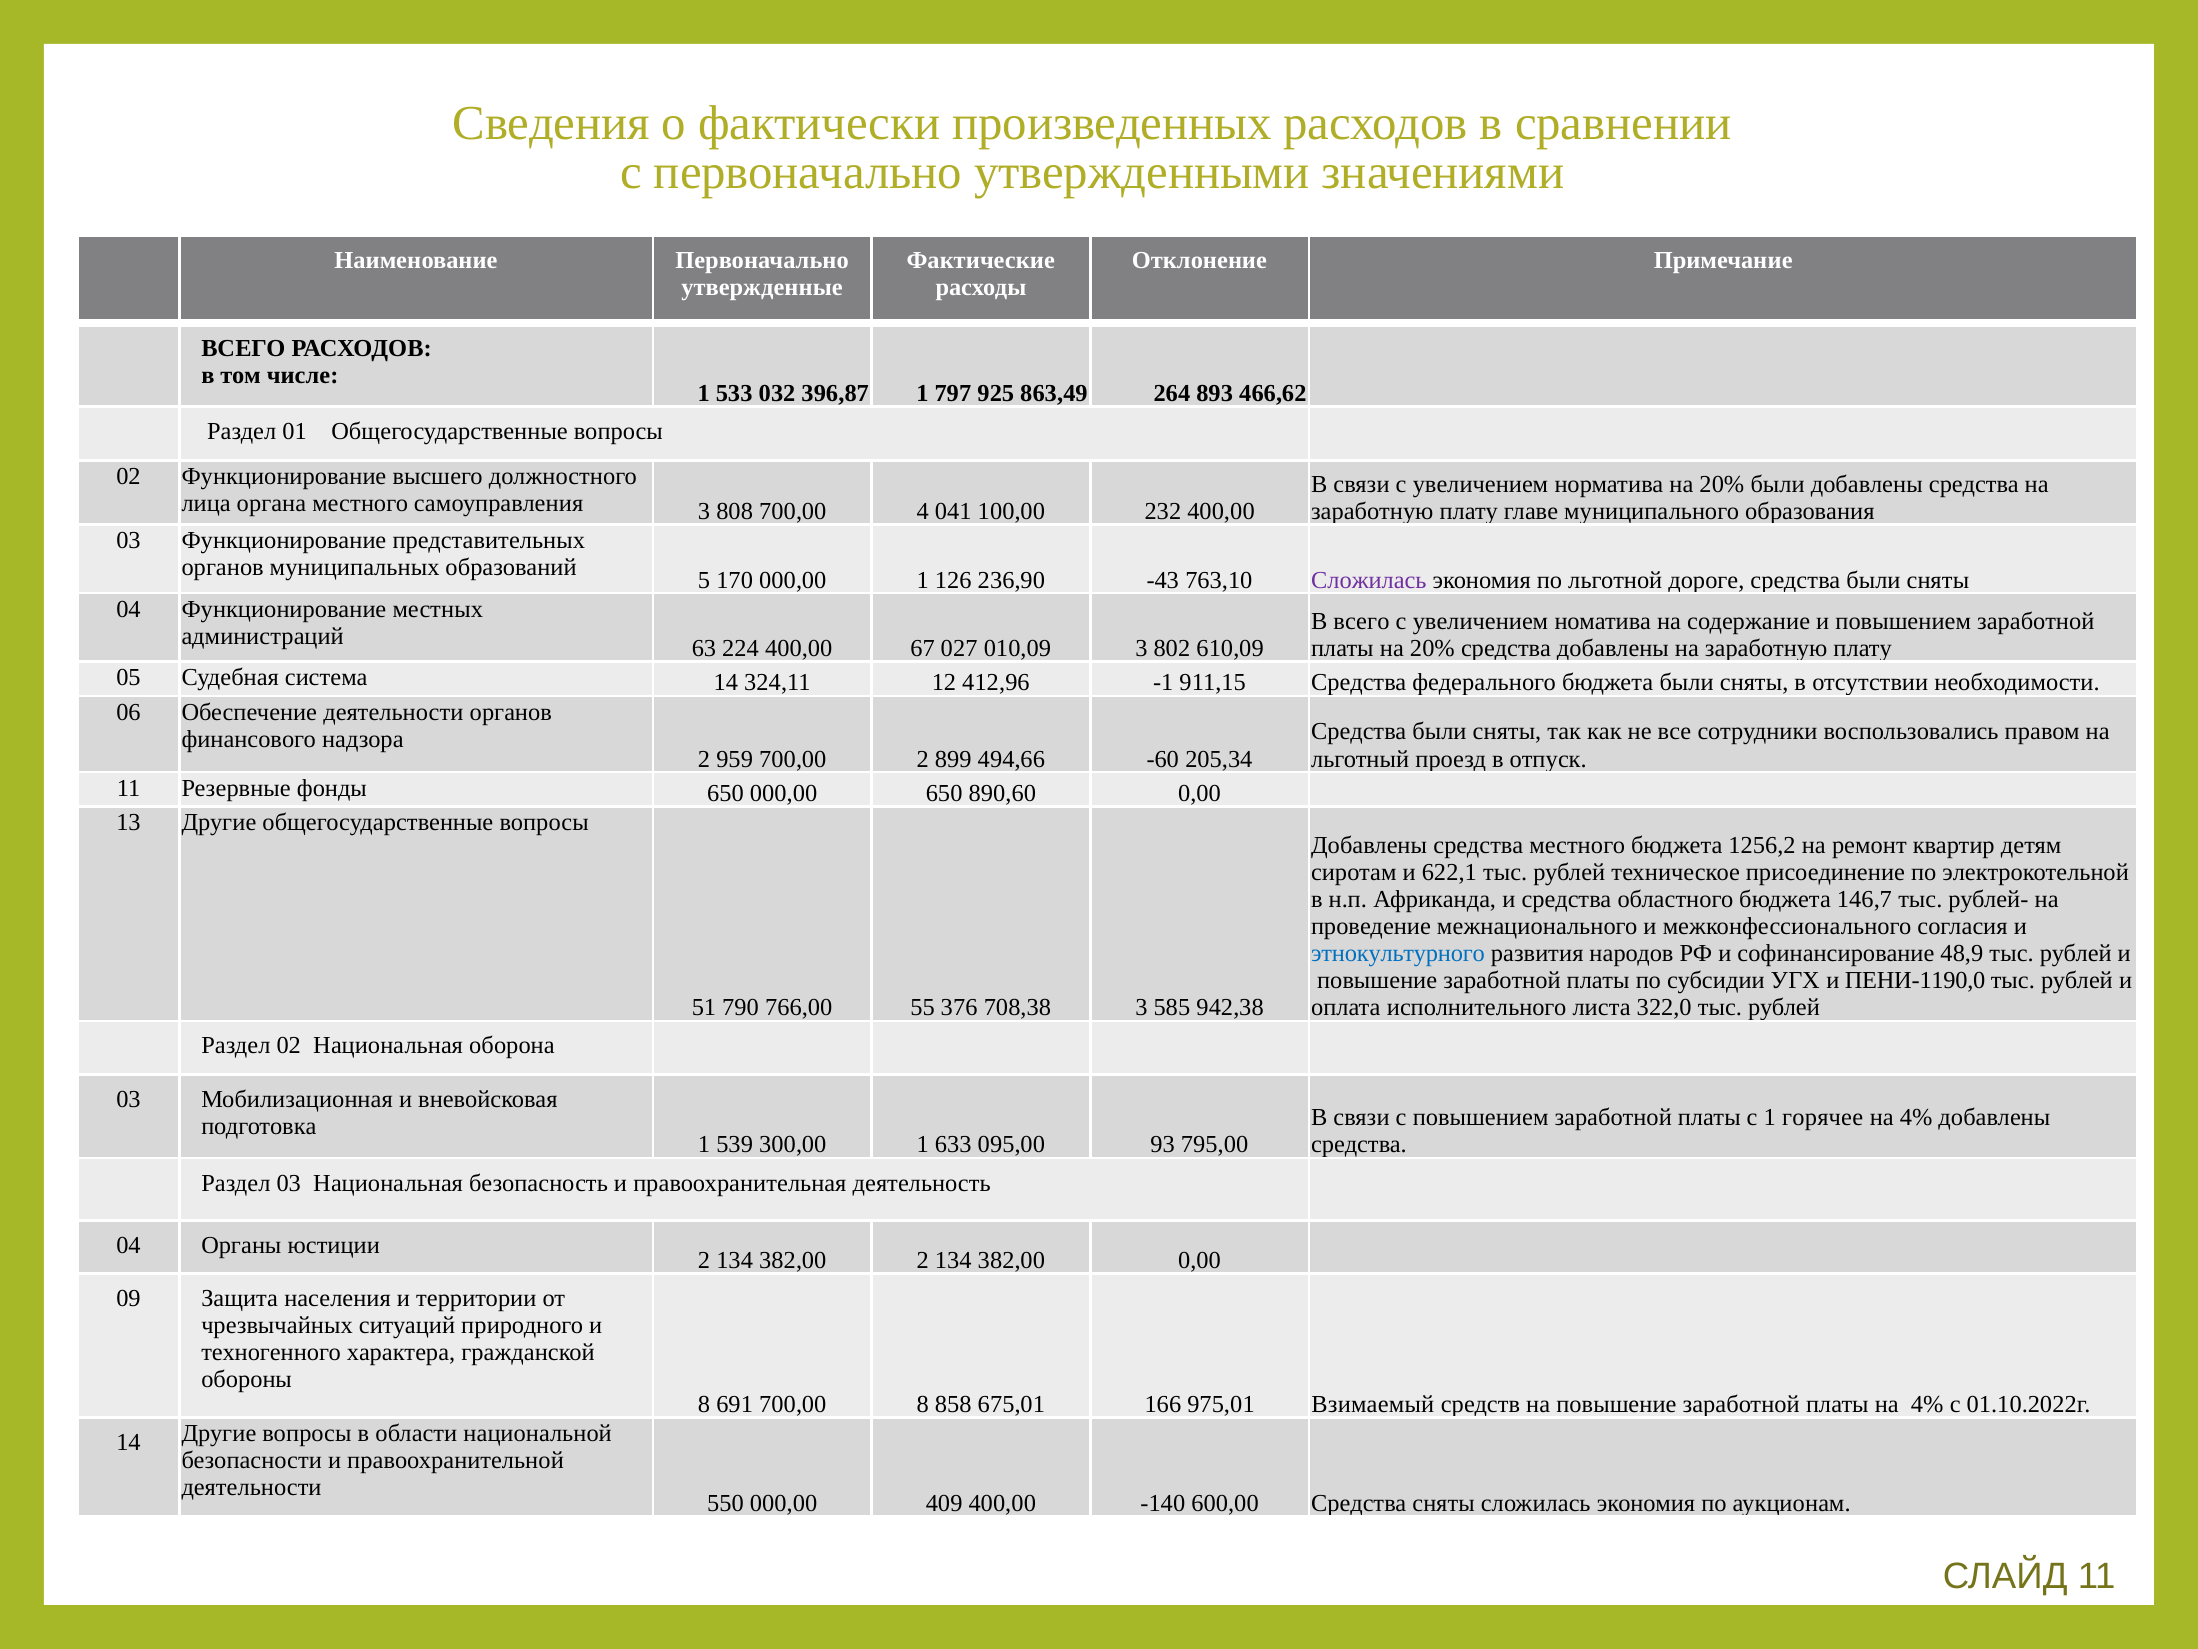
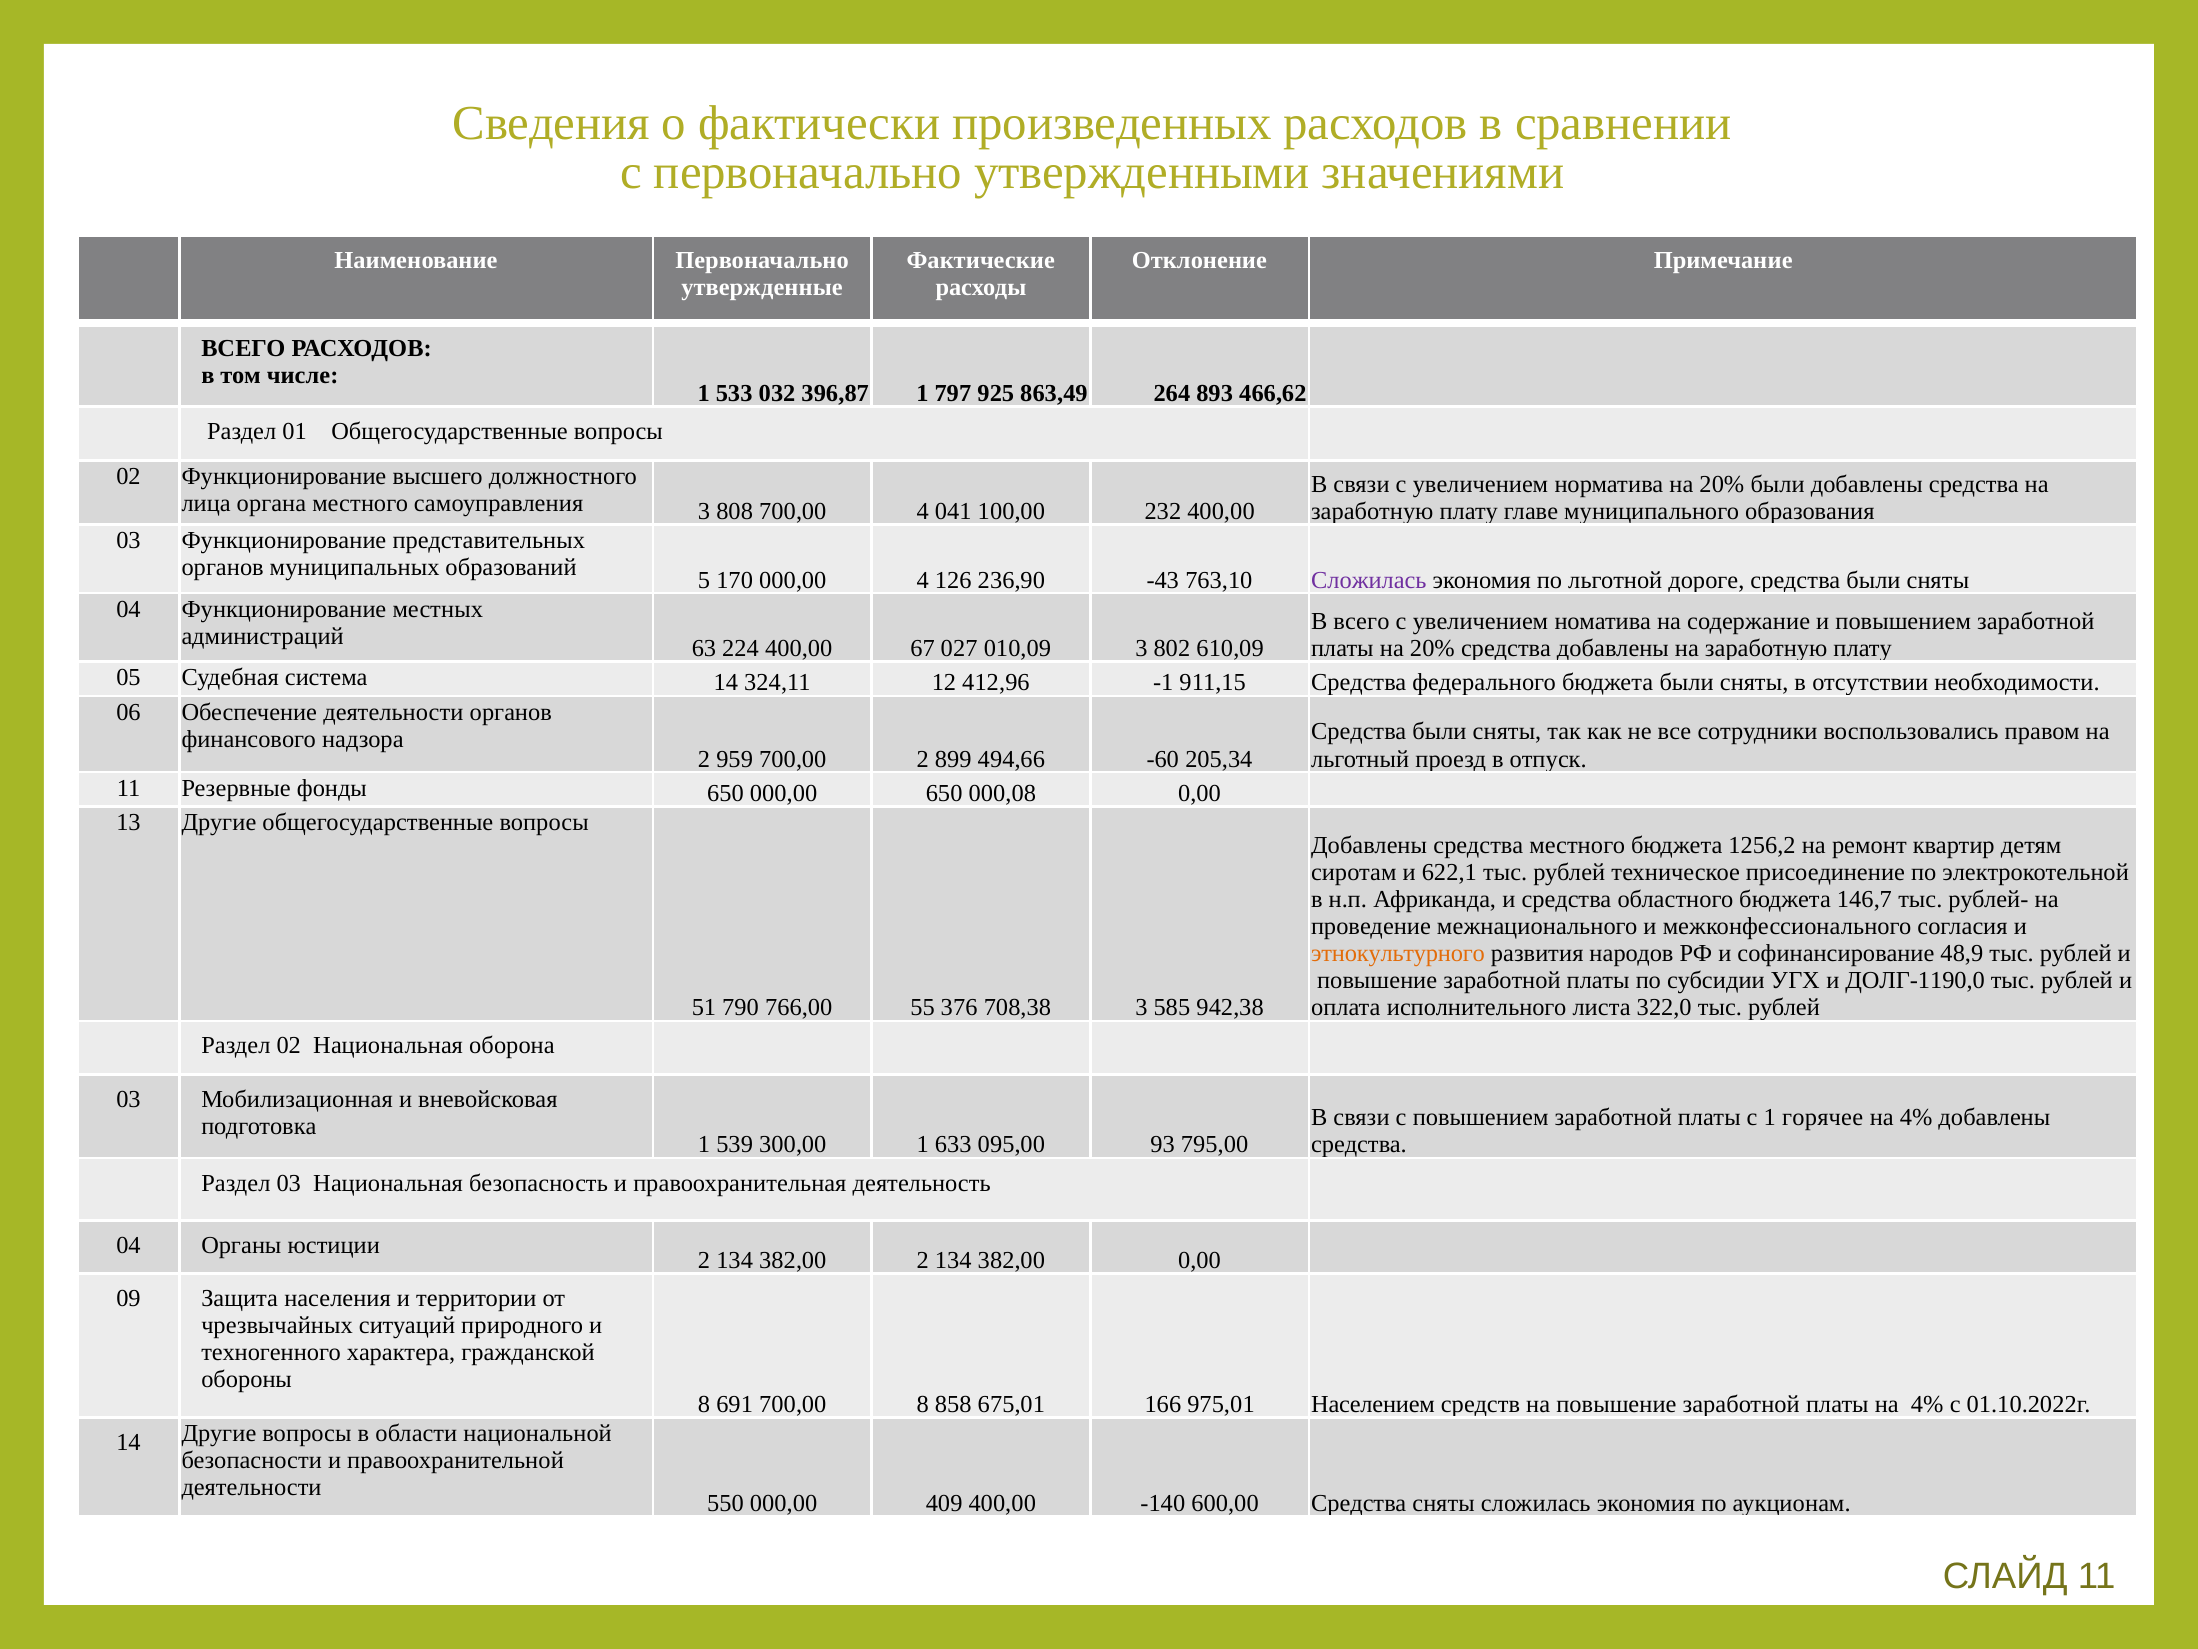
000,00 1: 1 -> 4
890,60: 890,60 -> 000,08
этнокультурного colour: blue -> orange
ПЕНИ-1190,0: ПЕНИ-1190,0 -> ДОЛГ-1190,0
Взимаемый: Взимаемый -> Населением
